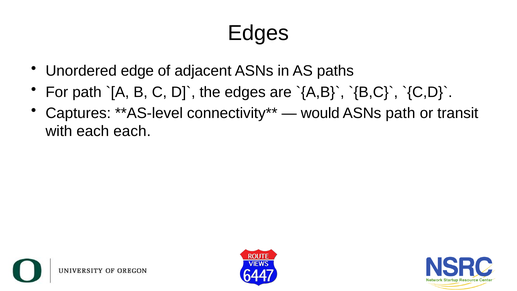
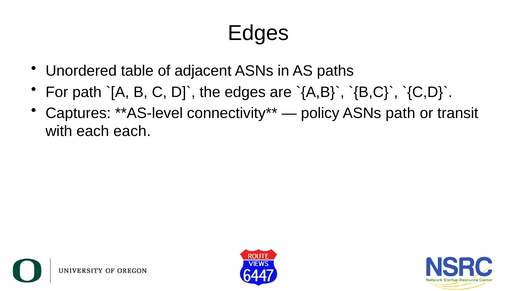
edge: edge -> table
would: would -> policy
